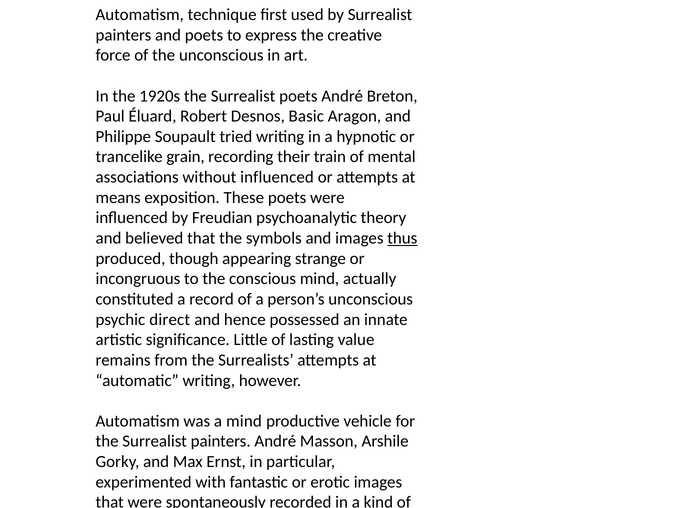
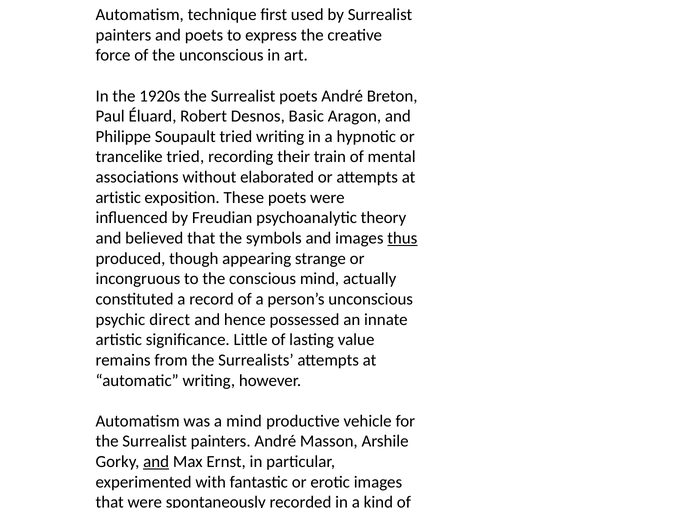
trancelike grain: grain -> tried
without influenced: influenced -> elaborated
means at (118, 197): means -> artistic
and at (156, 461) underline: none -> present
